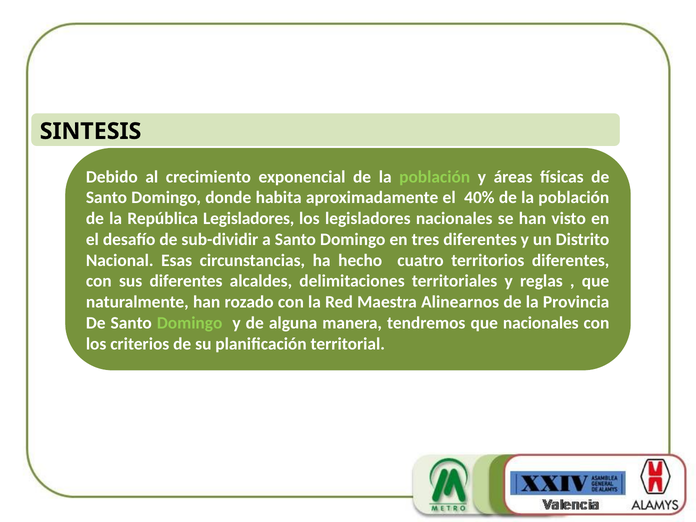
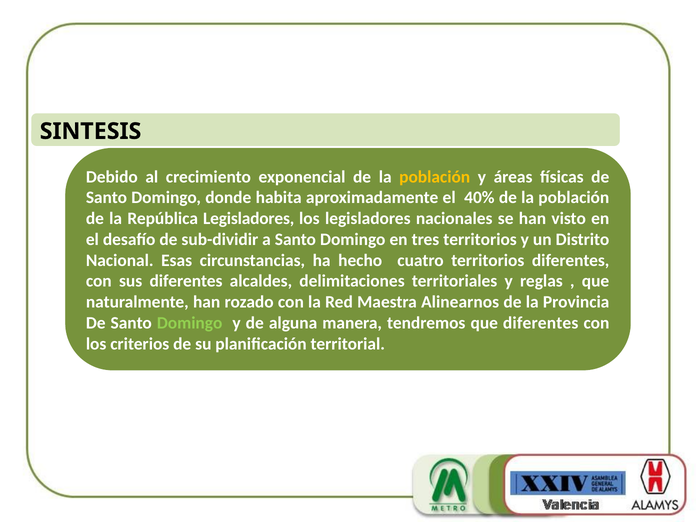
población at (435, 177) colour: light green -> yellow
tres diferentes: diferentes -> territorios
que nacionales: nacionales -> diferentes
